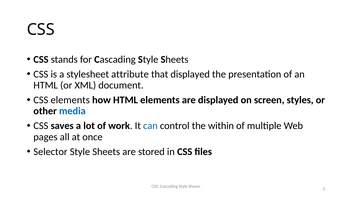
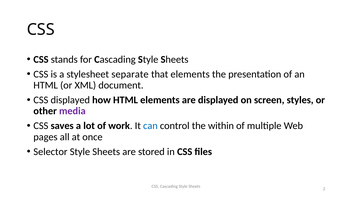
attribute: attribute -> separate
that displayed: displayed -> elements
CSS elements: elements -> displayed
media colour: blue -> purple
